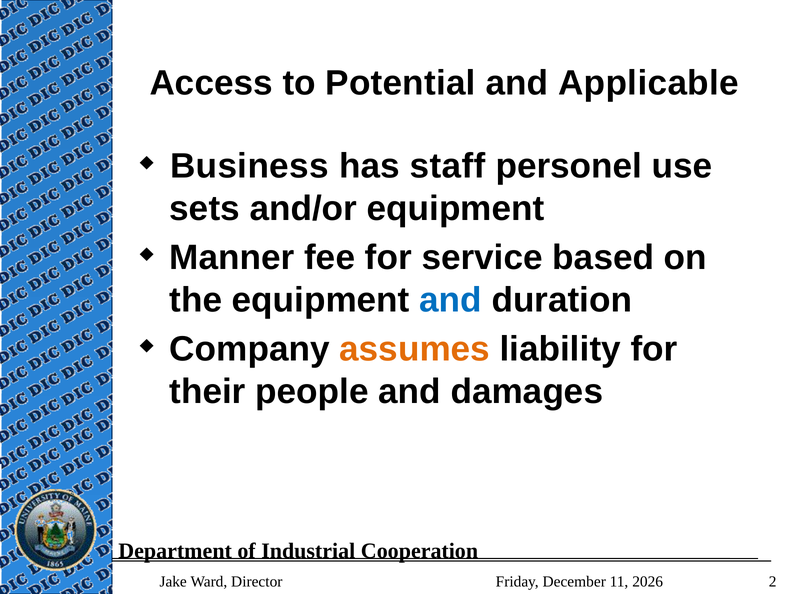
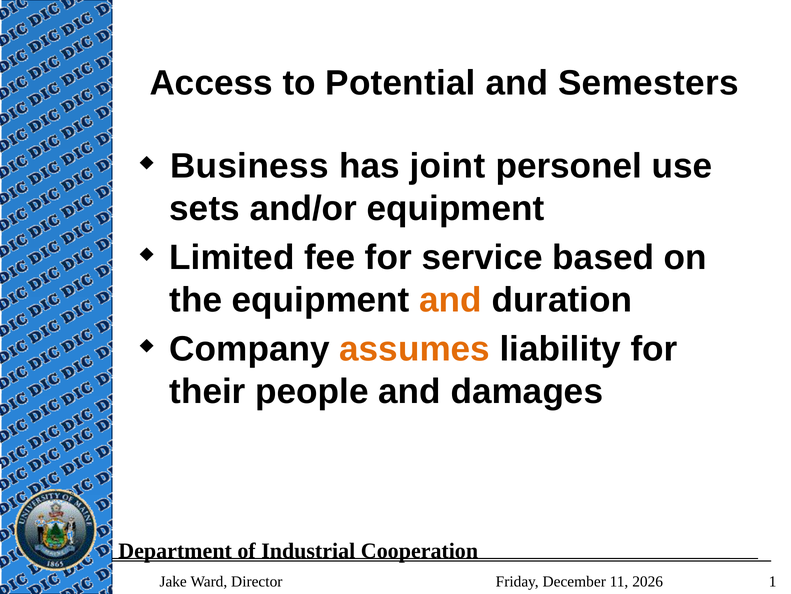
Applicable: Applicable -> Semesters
staff: staff -> joint
Manner: Manner -> Limited
and at (451, 300) colour: blue -> orange
2: 2 -> 1
